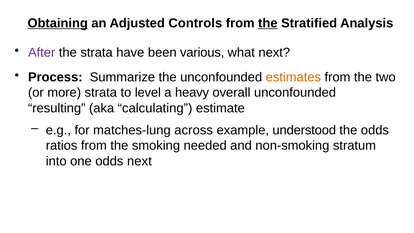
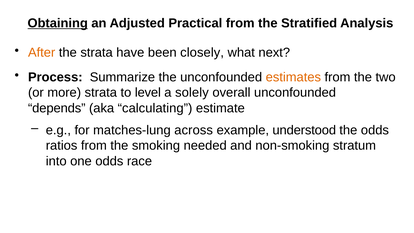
Controls: Controls -> Practical
the at (268, 23) underline: present -> none
After colour: purple -> orange
various: various -> closely
heavy: heavy -> solely
resulting: resulting -> depends
odds next: next -> race
